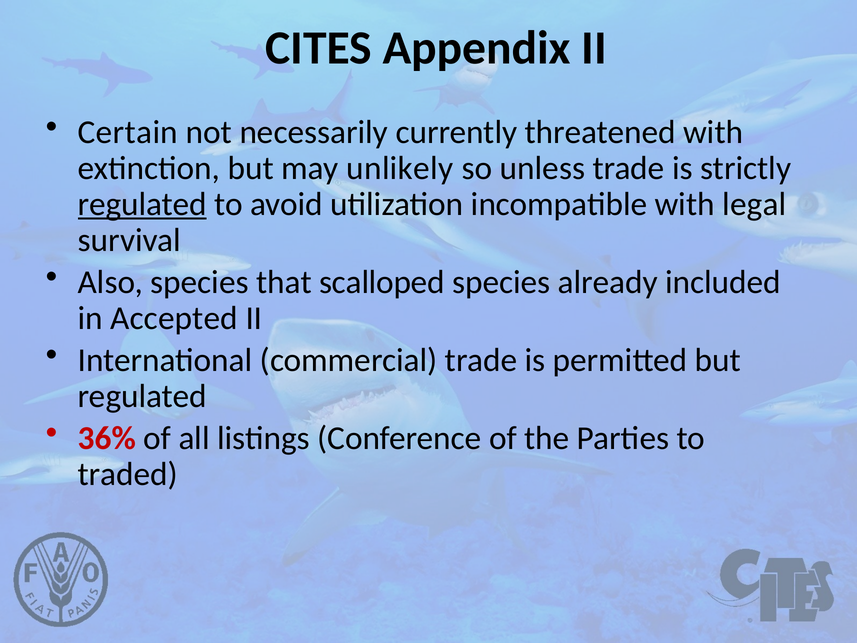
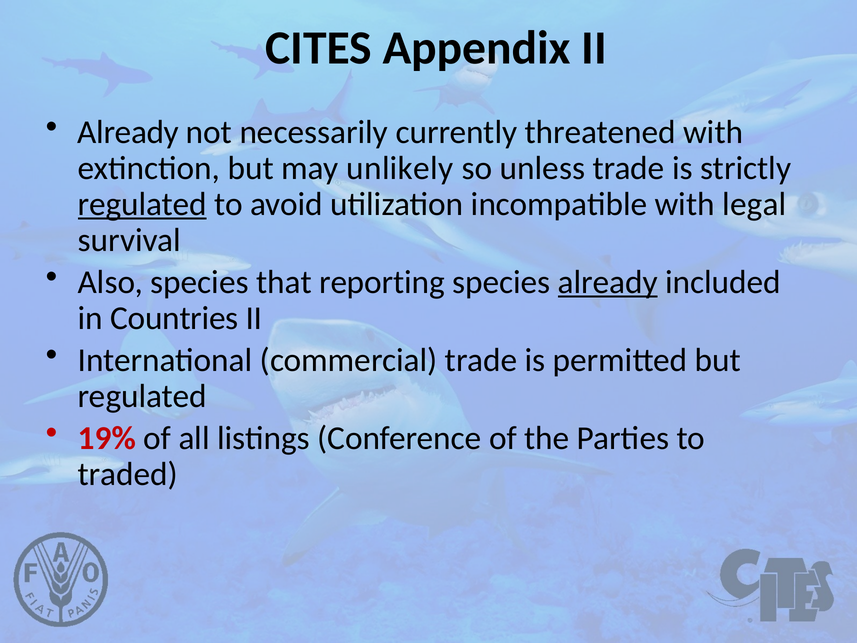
Certain at (128, 132): Certain -> Already
scalloped: scalloped -> reporting
already at (608, 282) underline: none -> present
Accepted: Accepted -> Countries
36%: 36% -> 19%
